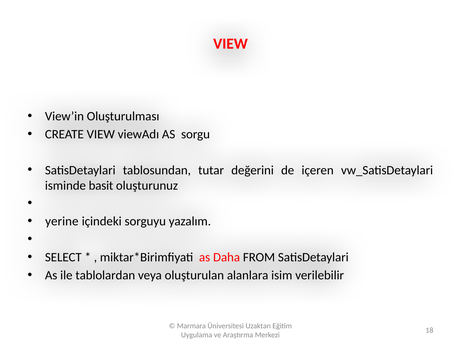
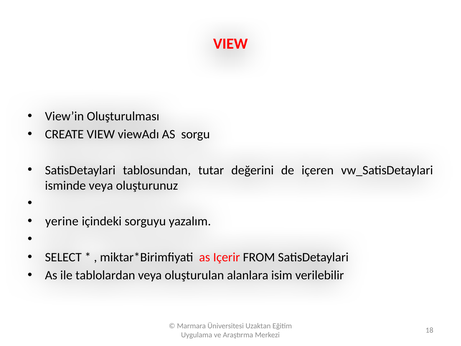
isminde basit: basit -> veya
Daha: Daha -> Içerir
